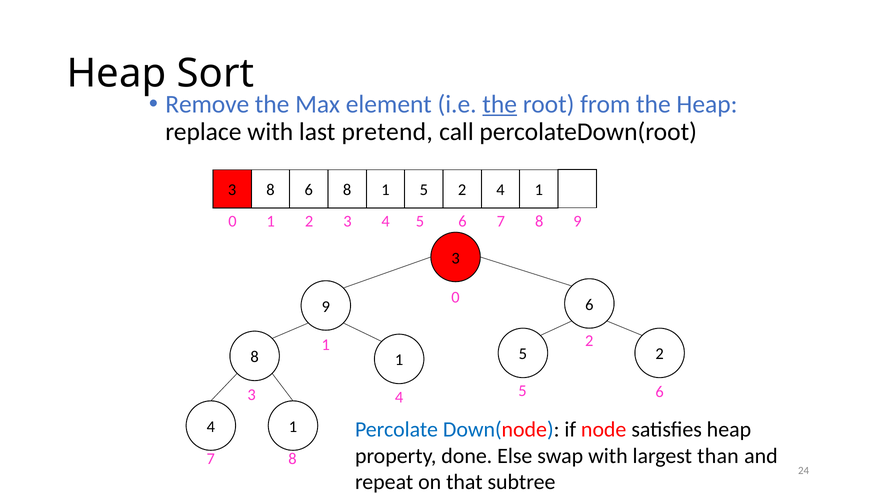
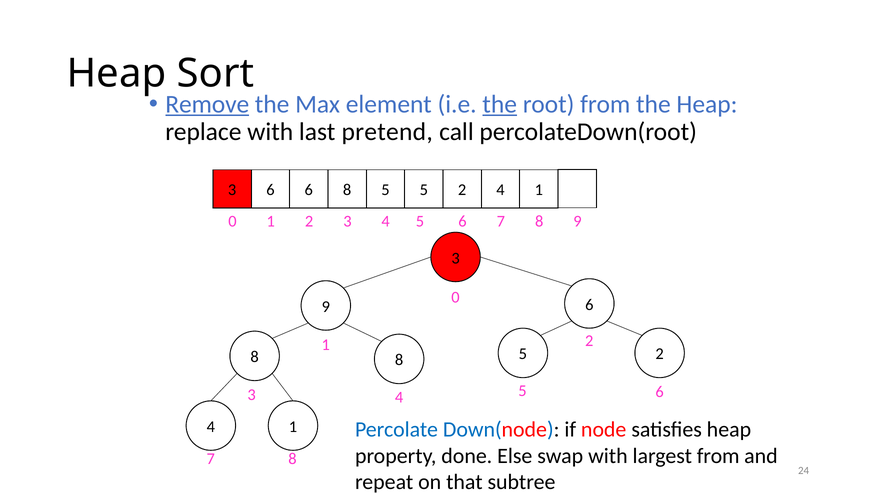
Remove underline: none -> present
3 8: 8 -> 6
1 at (385, 190): 1 -> 5
1 at (399, 360): 1 -> 8
largest than: than -> from
